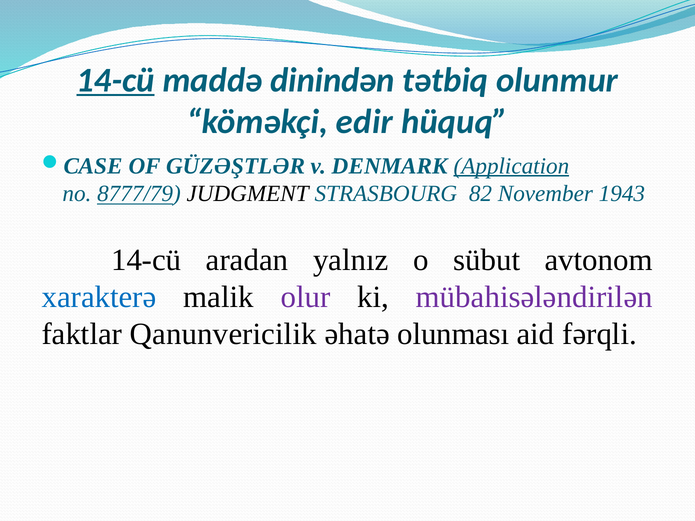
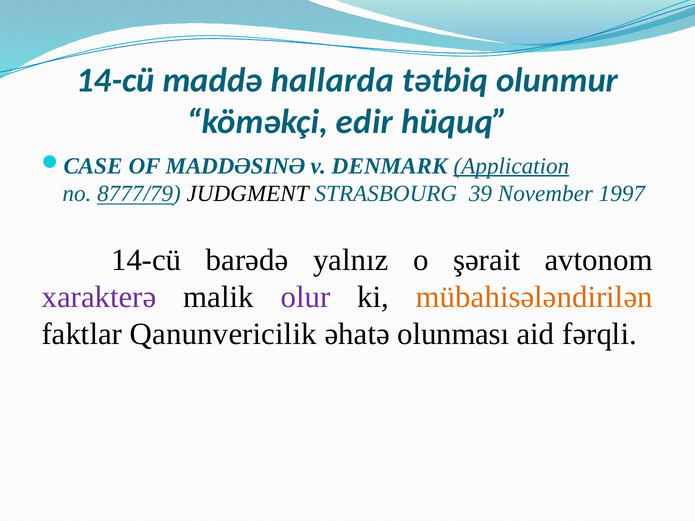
14-cü at (116, 80) underline: present -> none
dinindən: dinindən -> hallarda
GÜZƏŞTLƏR: GÜZƏŞTLƏR -> MADDƏSINƏ
82: 82 -> 39
1943: 1943 -> 1997
aradan: aradan -> barədə
sübut: sübut -> şərait
xarakterə colour: blue -> purple
mübahisələndirilən colour: purple -> orange
